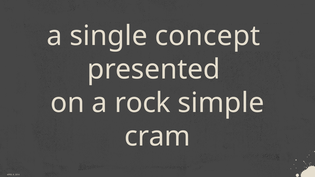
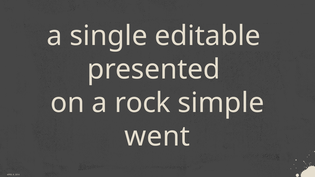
concept: concept -> editable
cram: cram -> went
